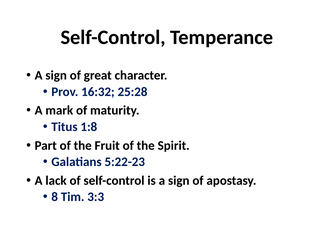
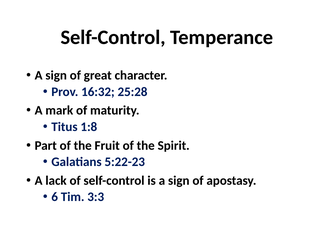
8: 8 -> 6
